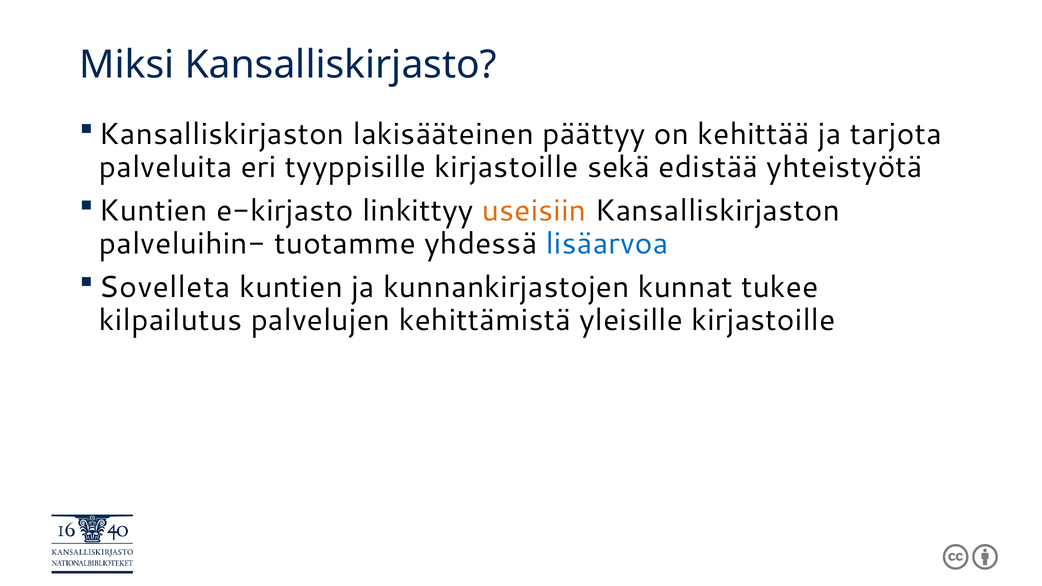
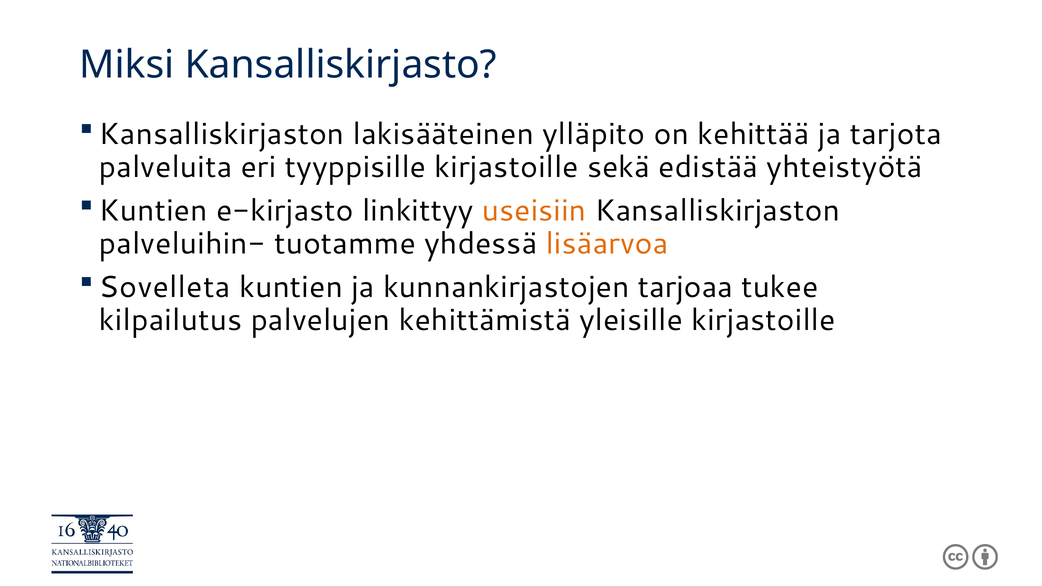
päättyy: päättyy -> ylläpito
lisäarvoa colour: blue -> orange
kunnat: kunnat -> tarjoaa
